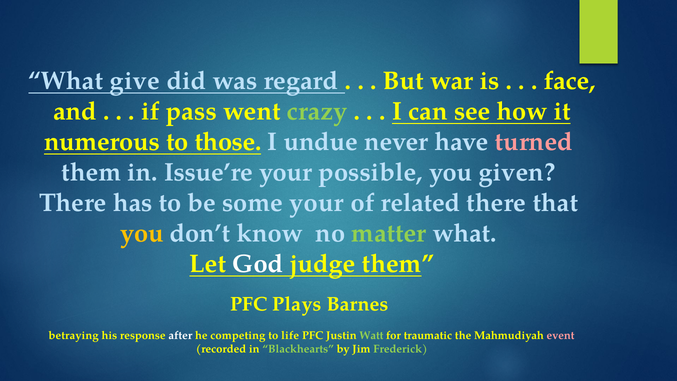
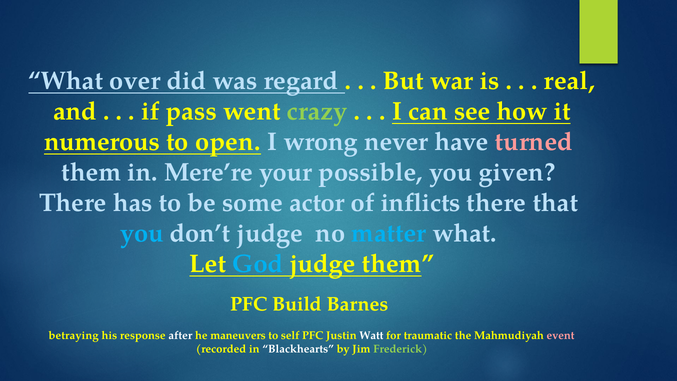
give: give -> over
face: face -> real
those: those -> open
undue: undue -> wrong
Issue’re: Issue’re -> Mere’re
some your: your -> actor
related: related -> inflicts
you at (142, 233) colour: yellow -> light blue
don’t know: know -> judge
matter colour: light green -> light blue
God colour: white -> light blue
Plays: Plays -> Build
competing: competing -> maneuvers
life: life -> self
Watt colour: light green -> white
Blackhearts colour: light green -> white
